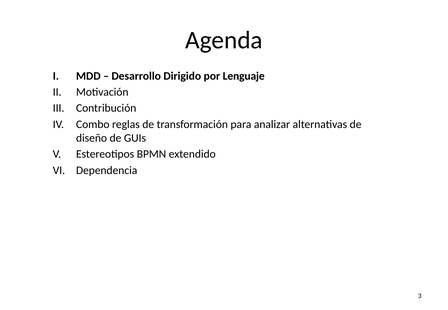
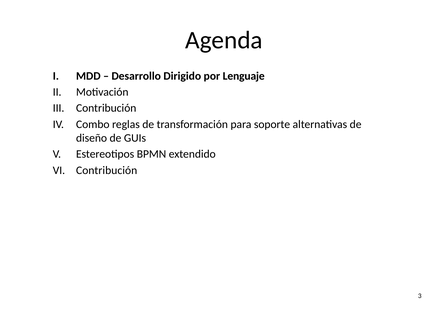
analizar: analizar -> soporte
Dependencia at (107, 170): Dependencia -> Contribución
